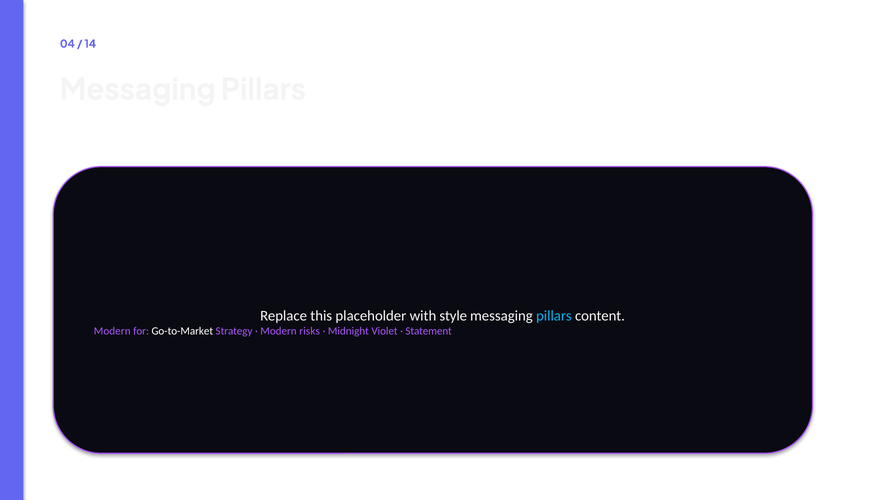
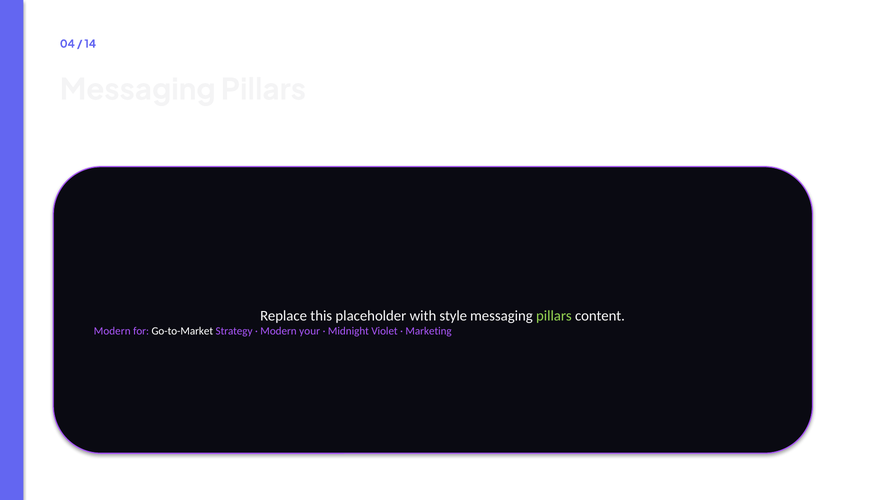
pillars at (554, 316) colour: light blue -> light green
risks: risks -> your
Statement: Statement -> Marketing
